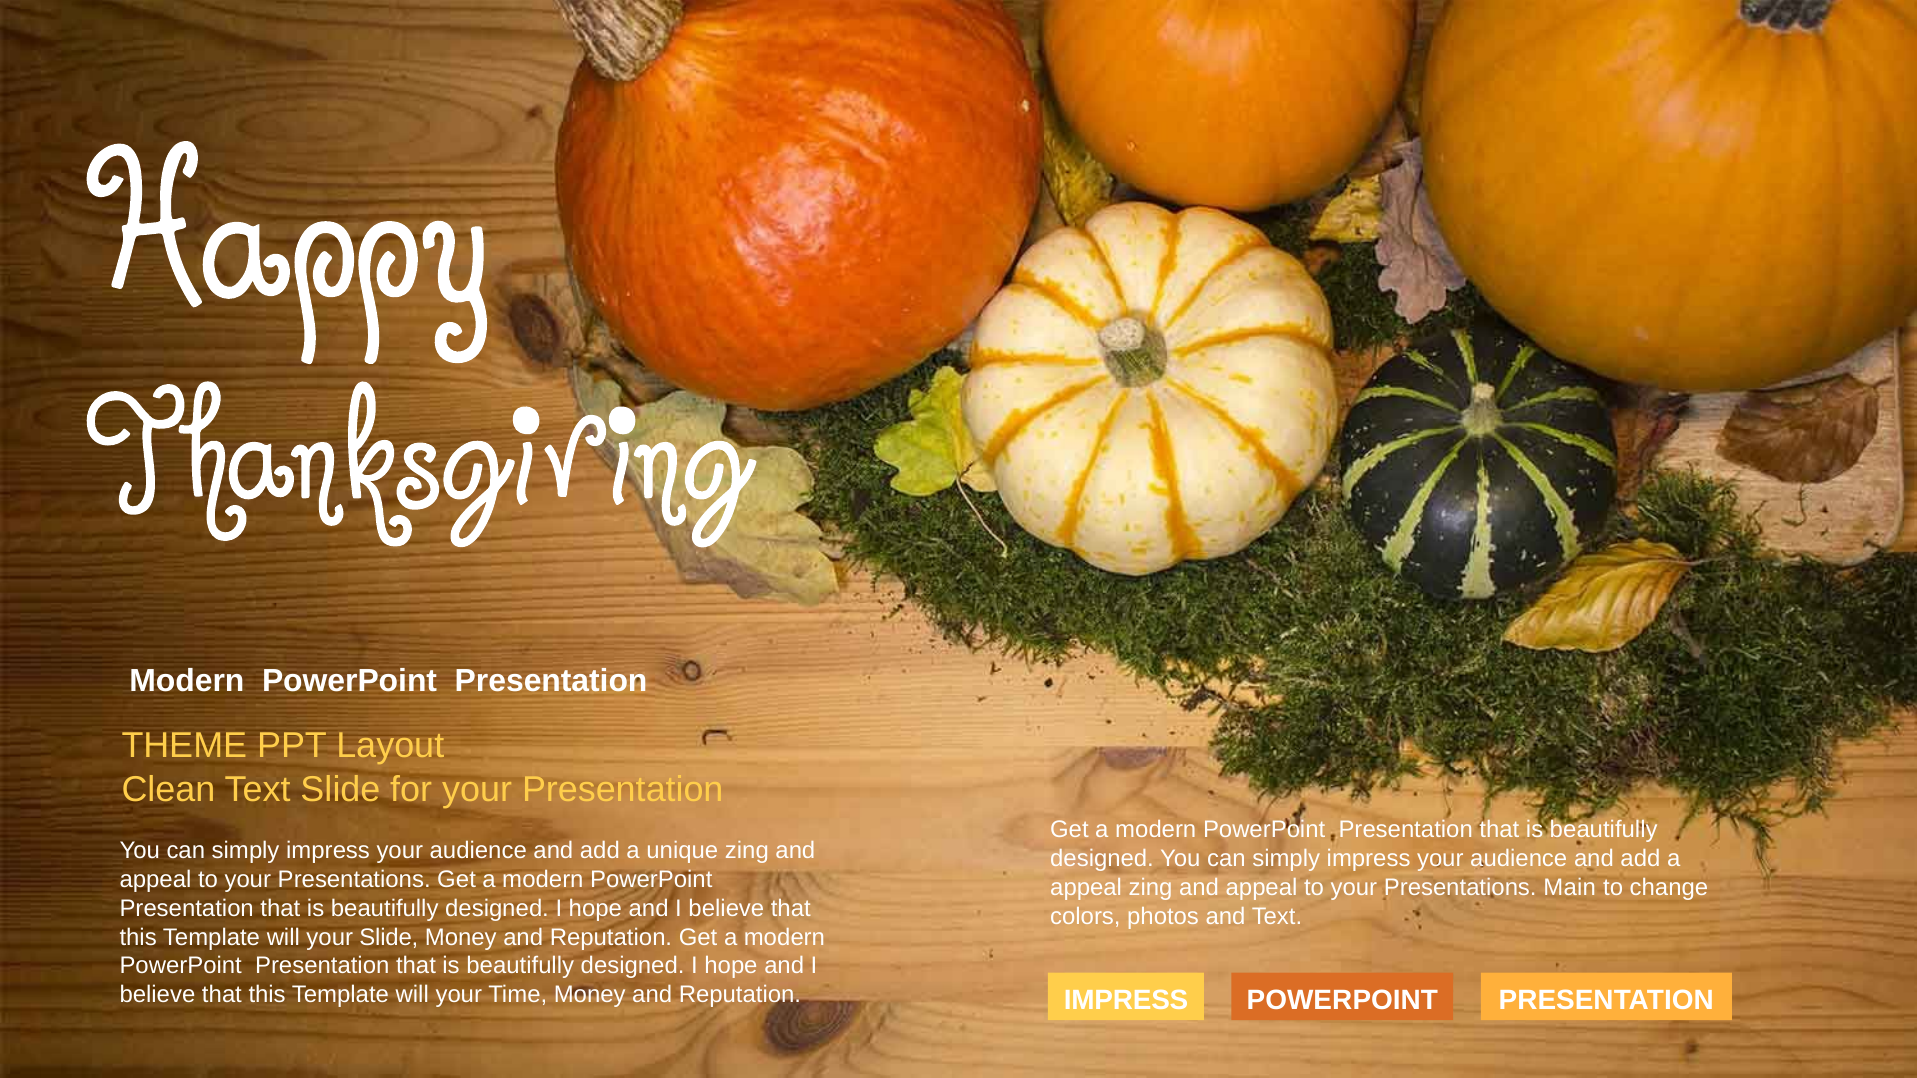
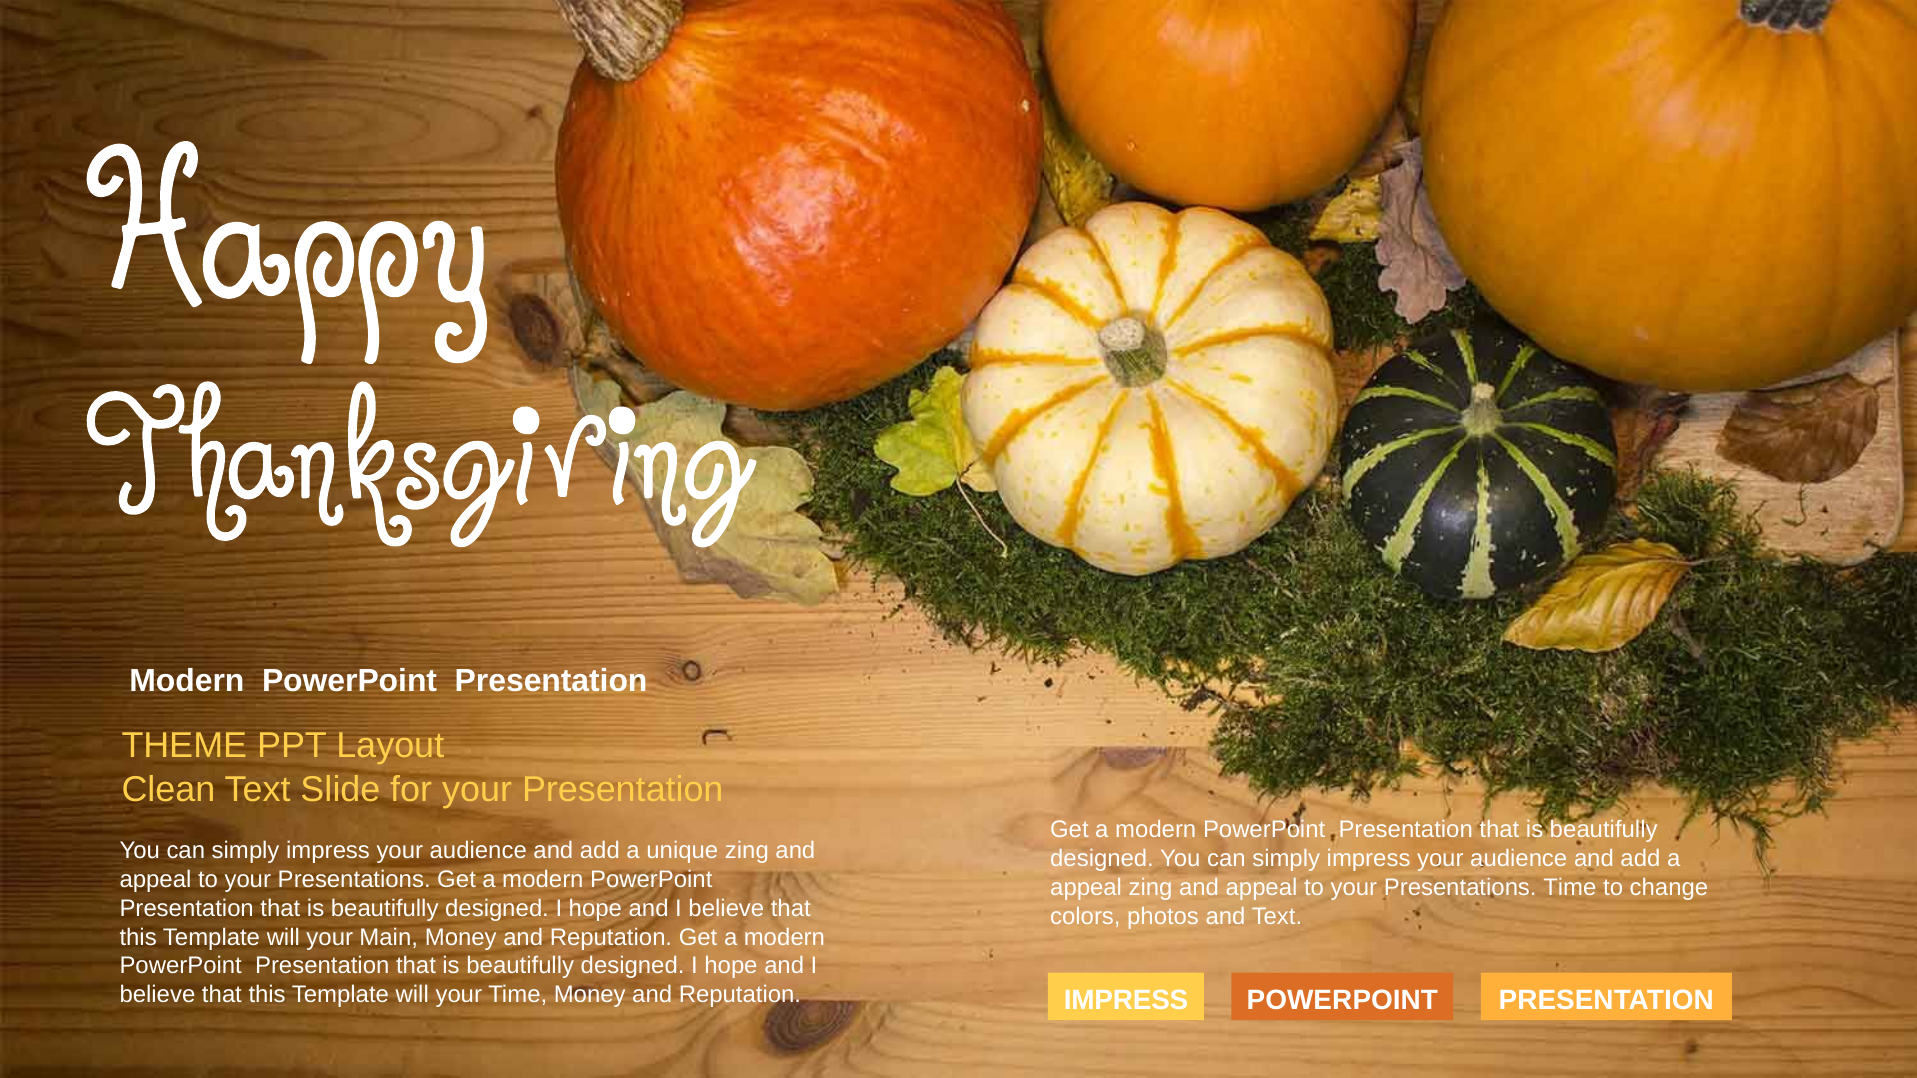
Presentations Main: Main -> Time
your Slide: Slide -> Main
